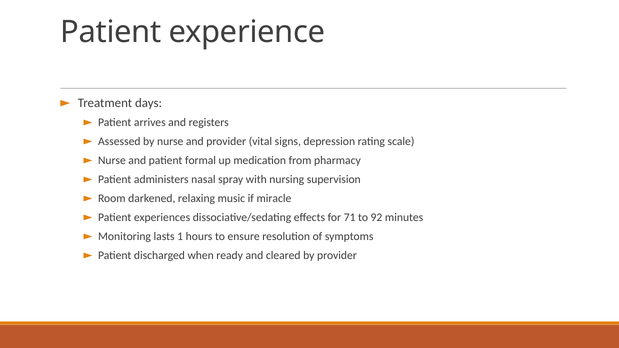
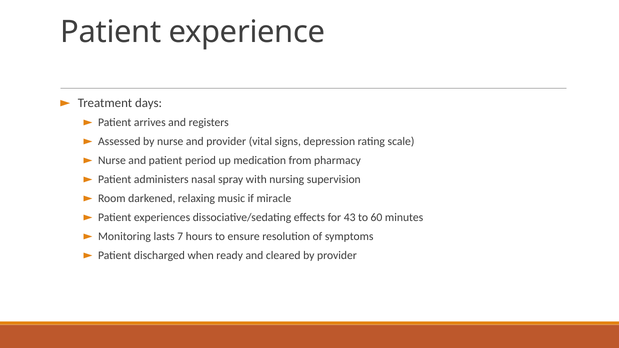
formal: formal -> period
71: 71 -> 43
92: 92 -> 60
1: 1 -> 7
